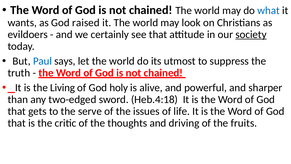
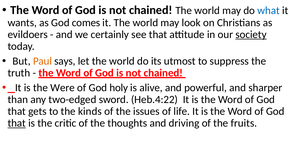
raised: raised -> comes
Paul colour: blue -> orange
Living: Living -> Were
Heb.4:18: Heb.4:18 -> Heb.4:22
serve: serve -> kinds
that at (17, 123) underline: none -> present
